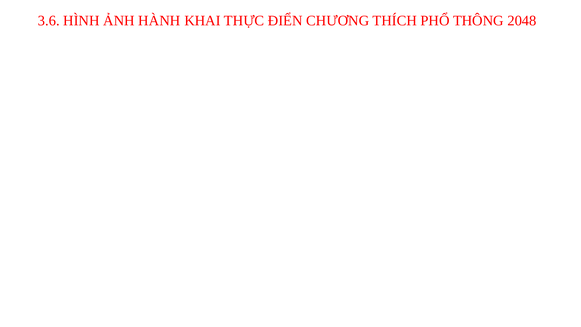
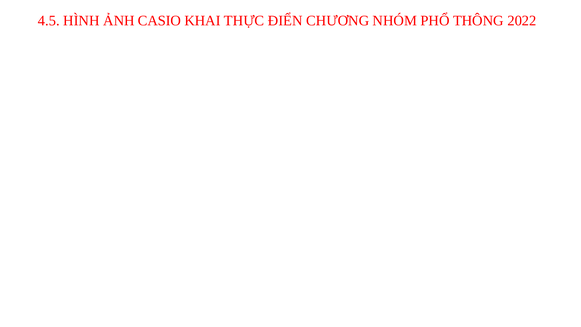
3.6: 3.6 -> 4.5
HÀNH: HÀNH -> CASIO
THÍCH: THÍCH -> NHÓM
2048: 2048 -> 2022
